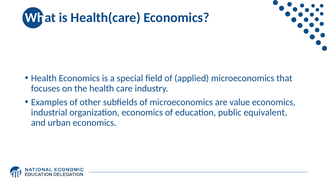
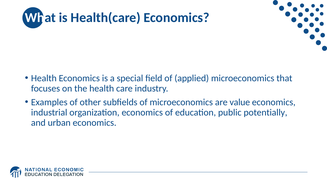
equivalent: equivalent -> potentially
